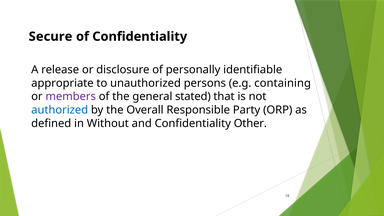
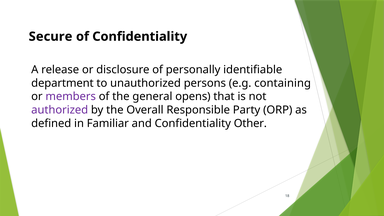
appropriate: appropriate -> department
stated: stated -> opens
authorized colour: blue -> purple
Without: Without -> Familiar
